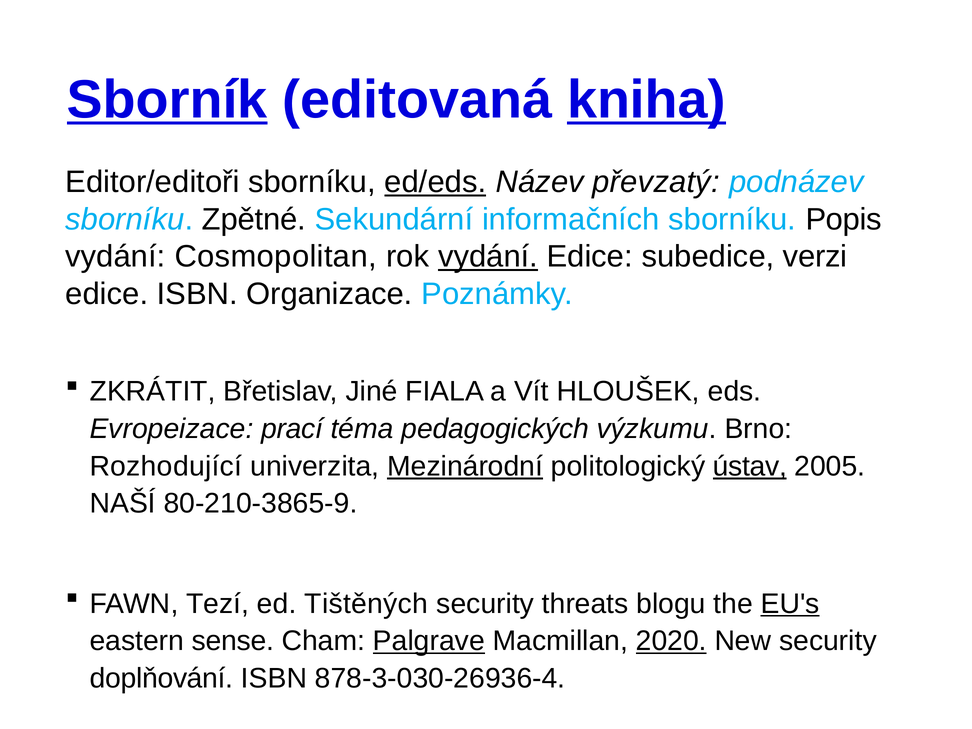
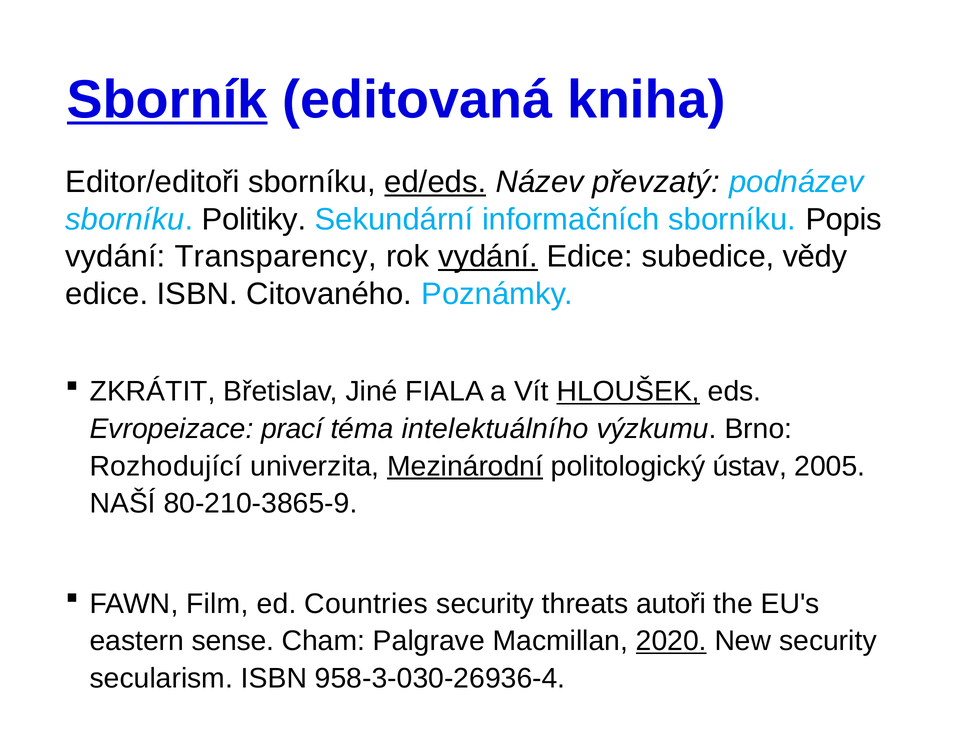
kniha underline: present -> none
Zpětné: Zpětné -> Politiky
Cosmopolitan: Cosmopolitan -> Transparency
verzi: verzi -> vědy
Organizace: Organizace -> Citovaného
HLOUŠEK underline: none -> present
pedagogických: pedagogických -> intelektuálního
ústav underline: present -> none
Tezí: Tezí -> Film
Tištěných: Tištěných -> Countries
blogu: blogu -> autoři
EU's underline: present -> none
Palgrave underline: present -> none
doplňování: doplňování -> secularism
878-3-030-26936-4: 878-3-030-26936-4 -> 958-3-030-26936-4
